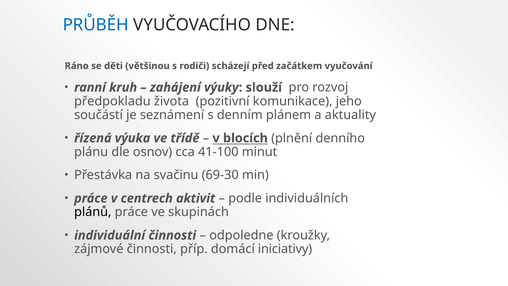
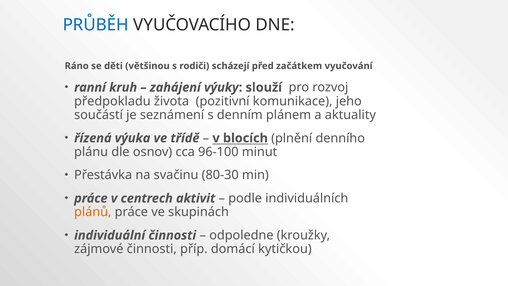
41-100: 41-100 -> 96-100
69-30: 69-30 -> 80-30
plánů colour: black -> orange
iniciativy: iniciativy -> kytičkou
